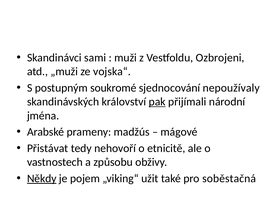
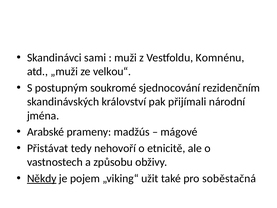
Ozbrojeni: Ozbrojeni -> Komnénu
vojska“: vojska“ -> velkou“
nepoužívaly: nepoužívaly -> rezidenčním
pak underline: present -> none
